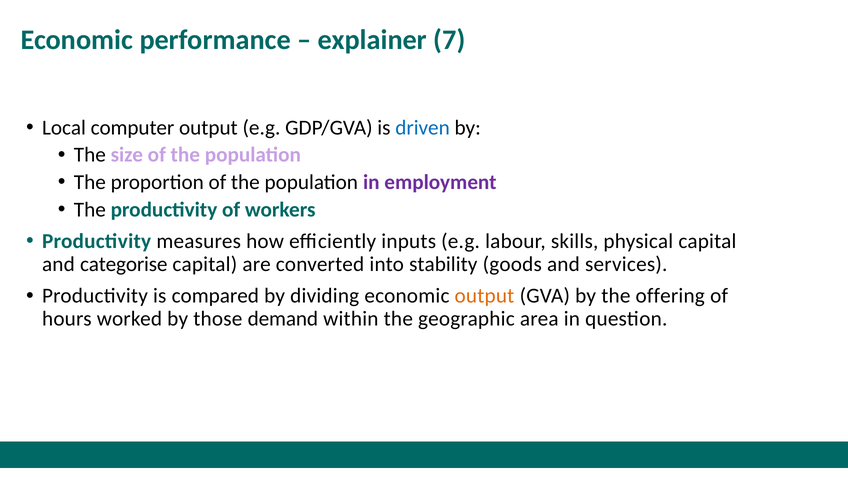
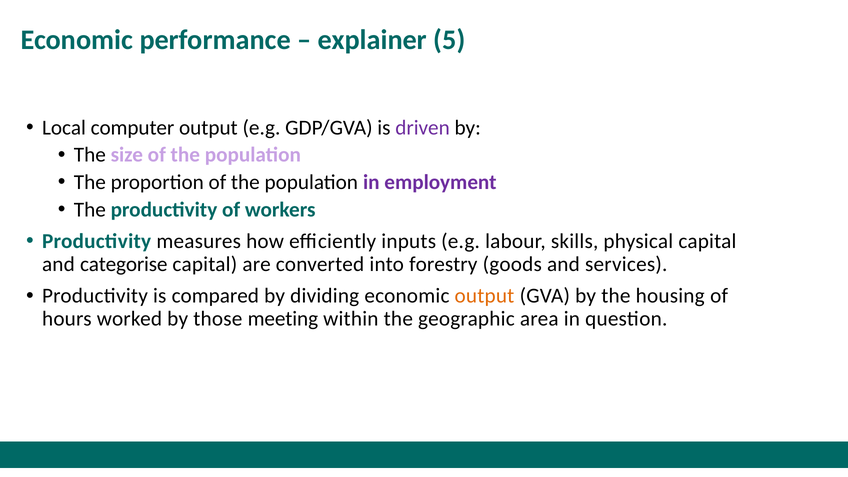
7: 7 -> 5
driven colour: blue -> purple
stability: stability -> forestry
offering: offering -> housing
demand: demand -> meeting
